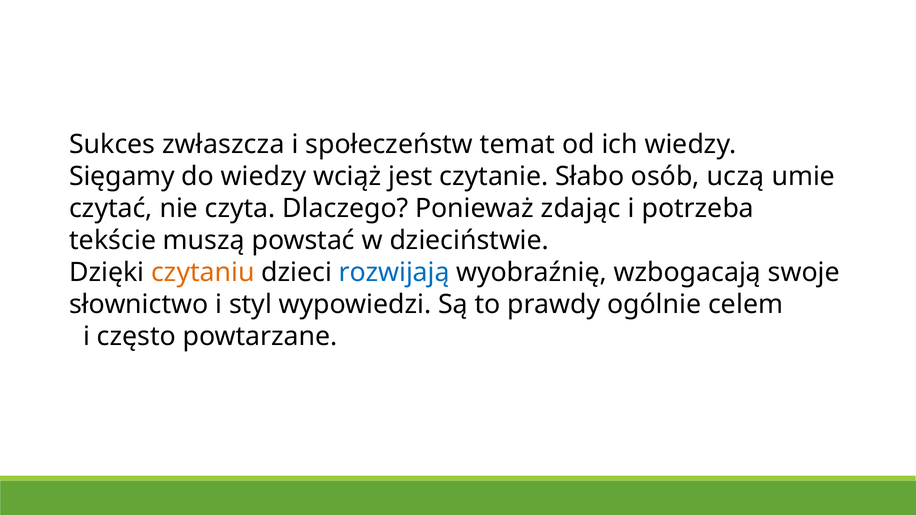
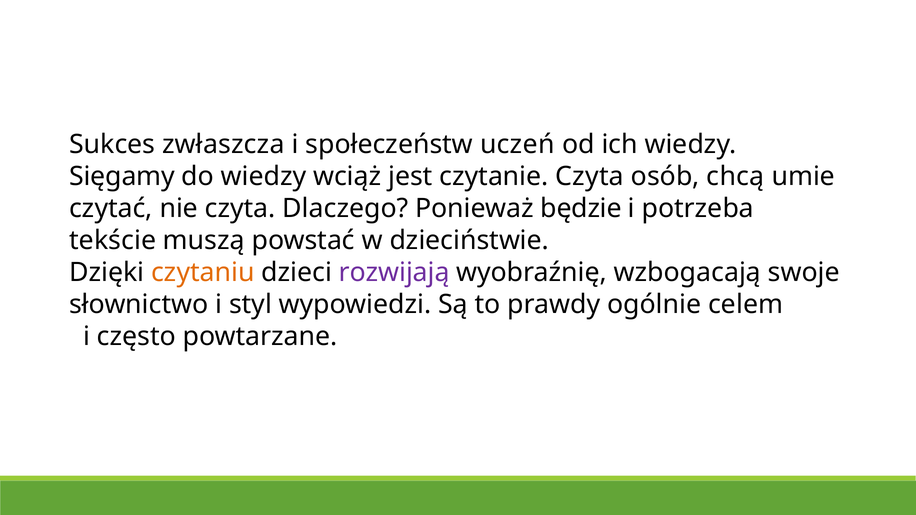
temat: temat -> uczeń
czytanie Słabo: Słabo -> Czyta
uczą: uczą -> chcą
zdając: zdając -> będzie
rozwijają colour: blue -> purple
